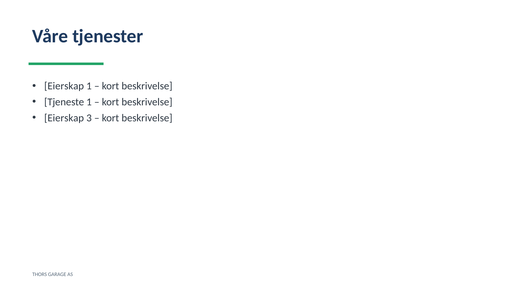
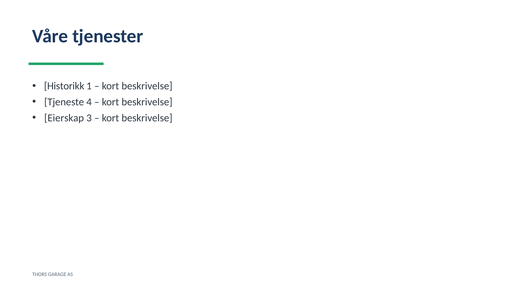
Eierskap at (64, 86): Eierskap -> Historikk
Tjeneste 1: 1 -> 4
